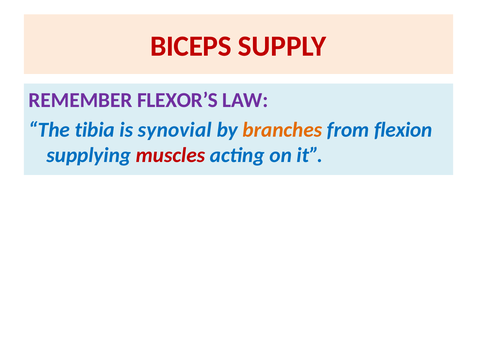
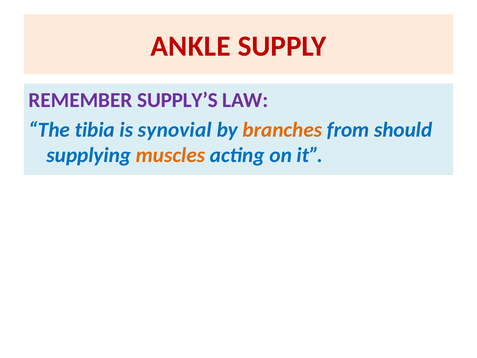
BICEPS: BICEPS -> ANKLE
FLEXOR’S: FLEXOR’S -> SUPPLY’S
flexion: flexion -> should
muscles colour: red -> orange
